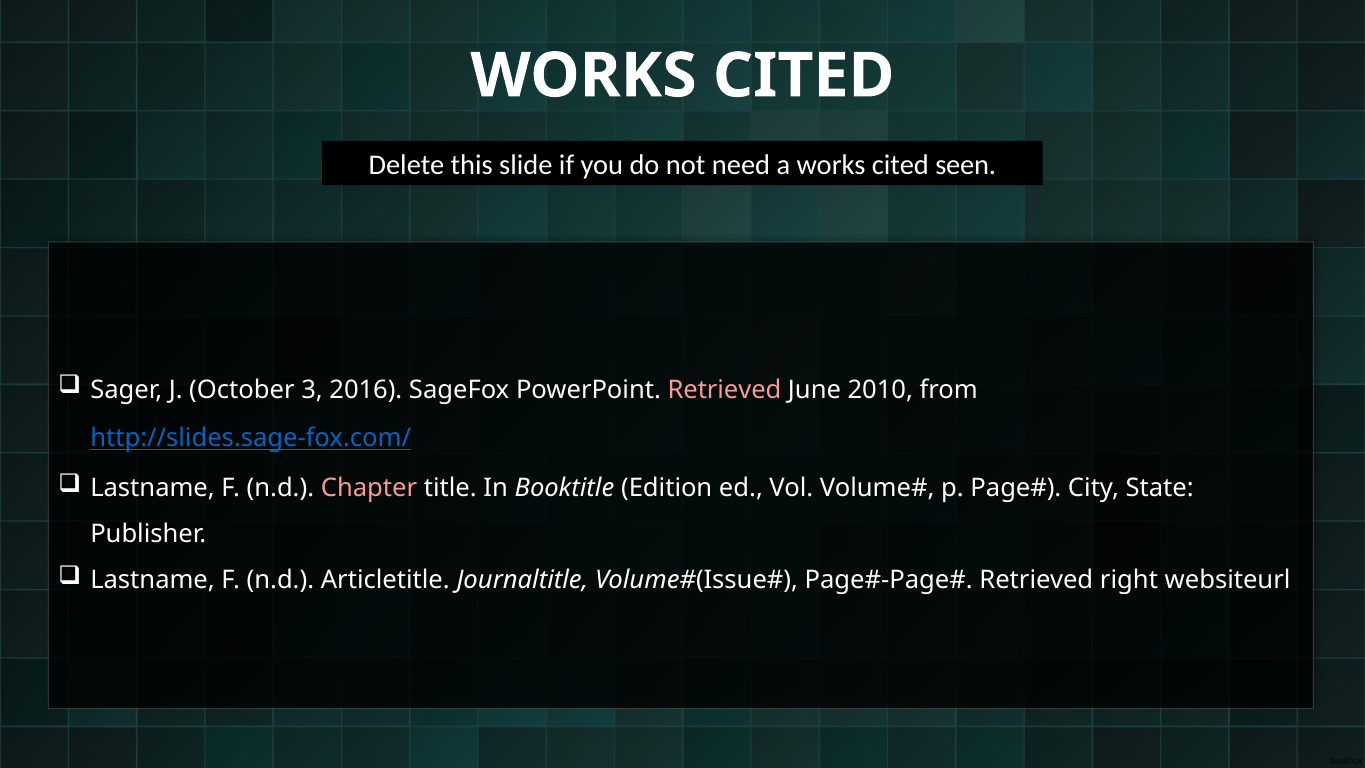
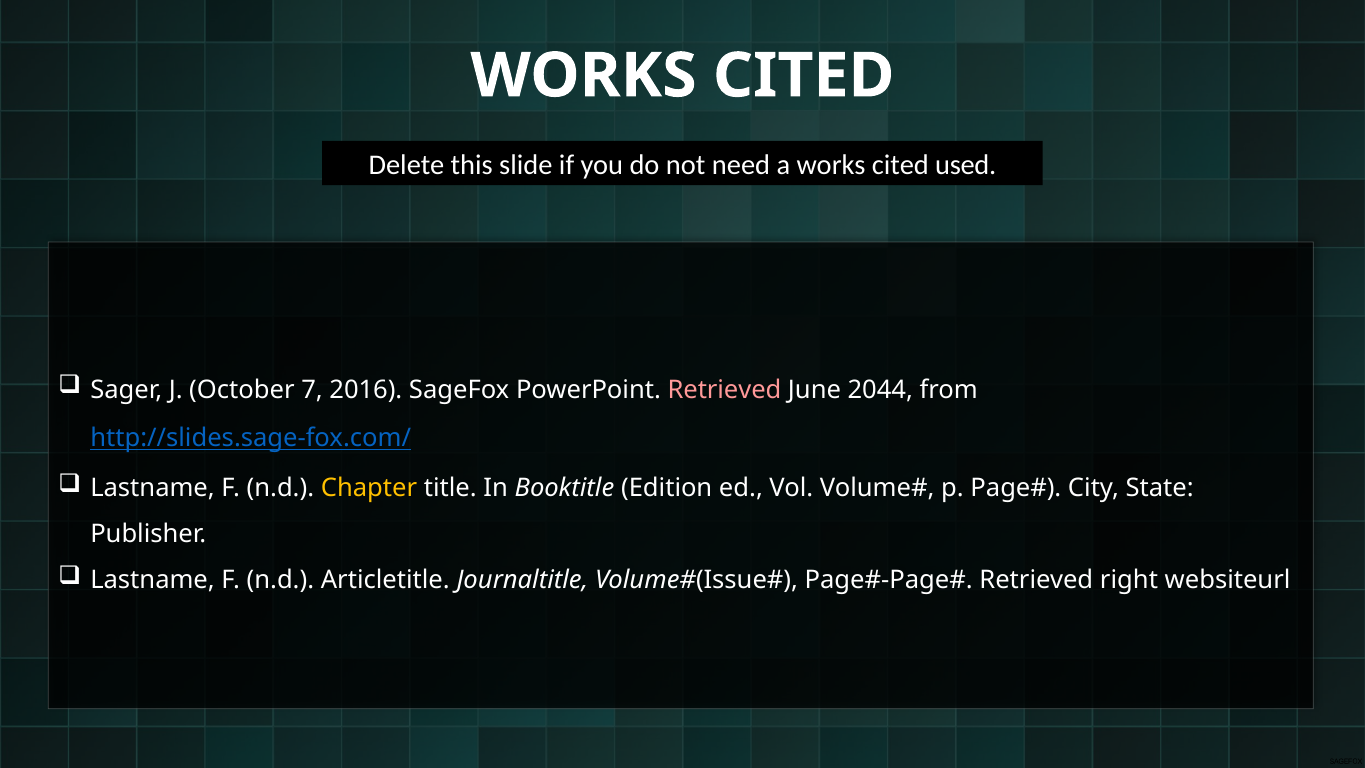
seen: seen -> used
3: 3 -> 7
2010: 2010 -> 2044
Chapter colour: pink -> yellow
